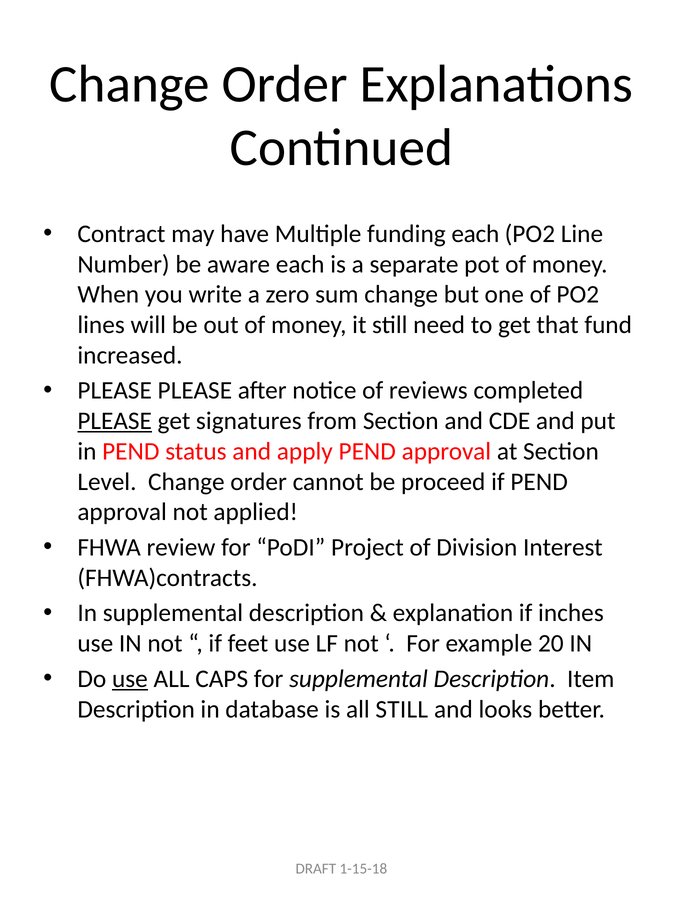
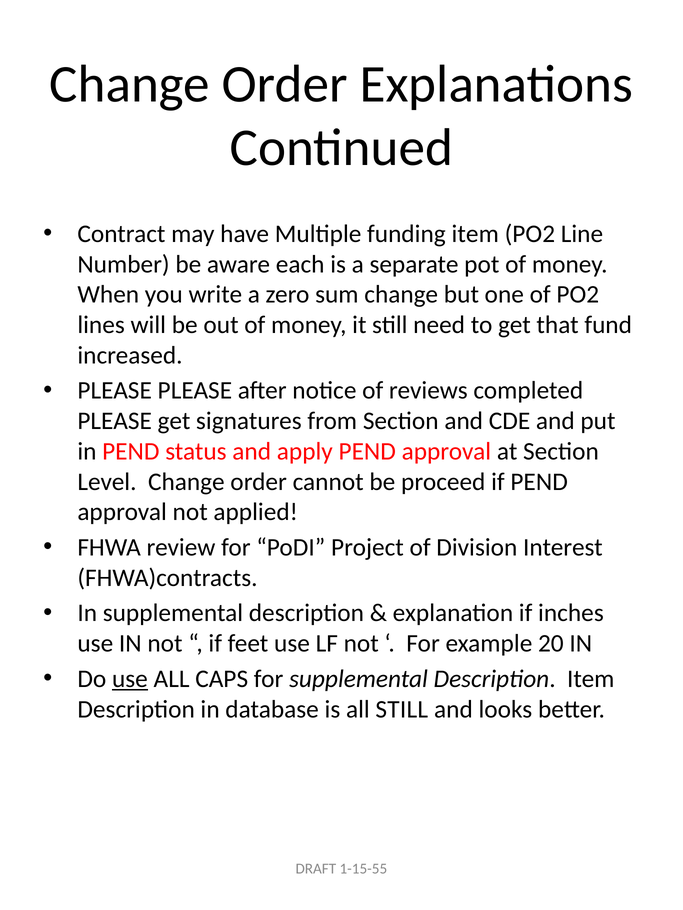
funding each: each -> item
PLEASE at (115, 421) underline: present -> none
1-15-18: 1-15-18 -> 1-15-55
